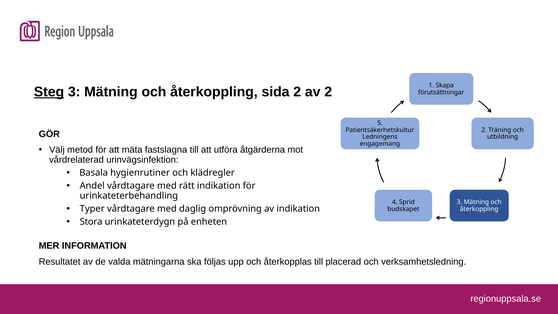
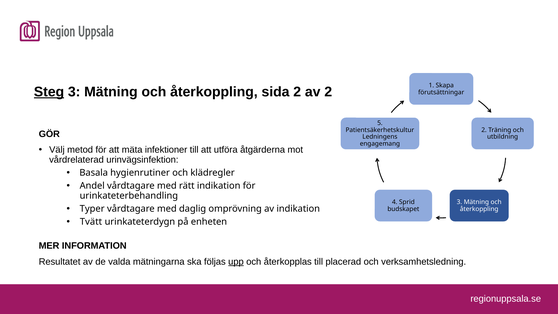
fastslagna: fastslagna -> infektioner
Stora: Stora -> Tvätt
upp underline: none -> present
